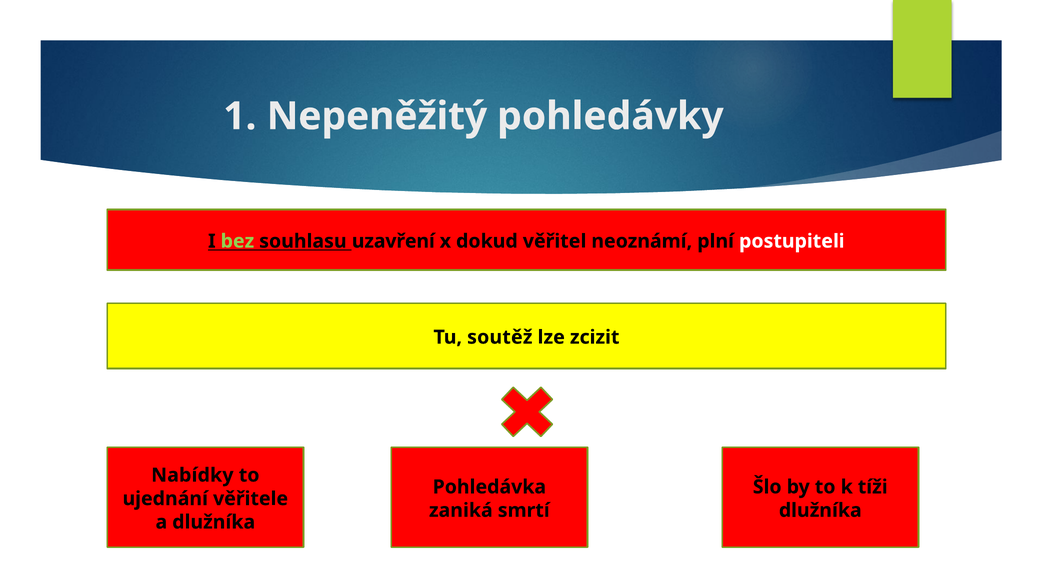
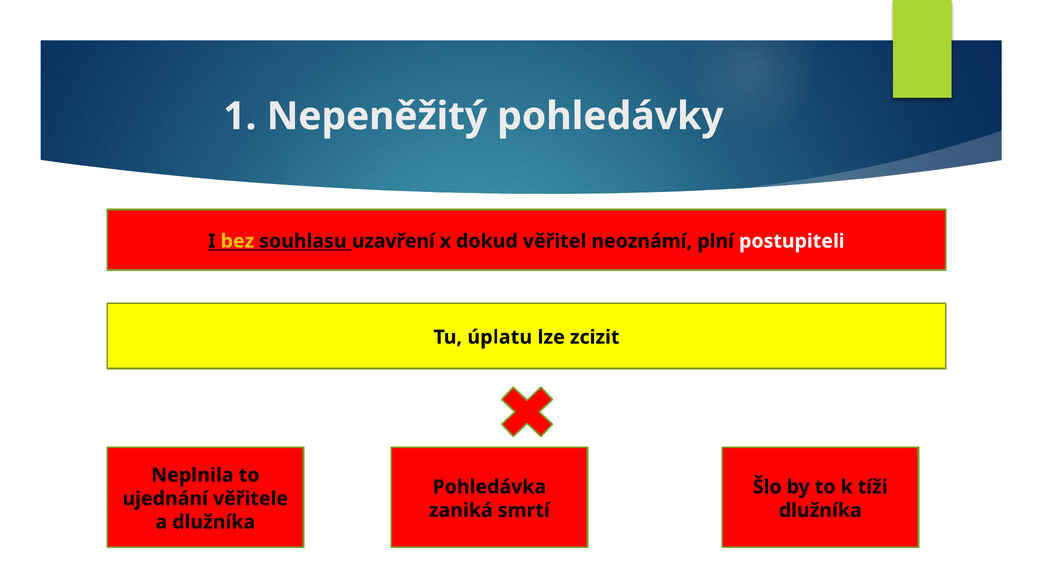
bez colour: light green -> yellow
soutěž: soutěž -> úplatu
Nabídky: Nabídky -> Neplnila
